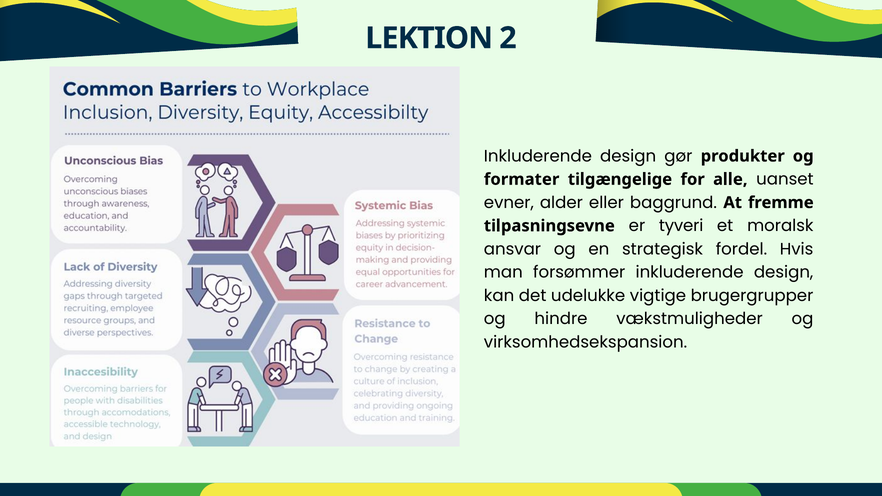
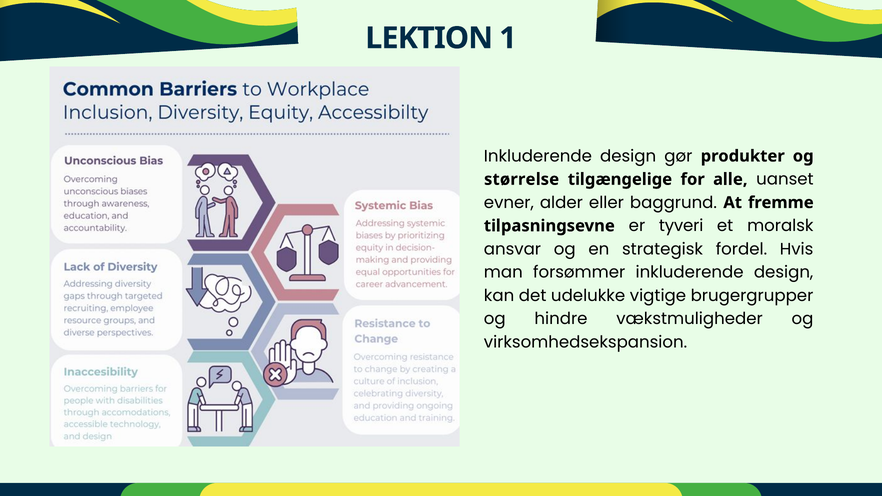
2: 2 -> 1
formater: formater -> størrelse
